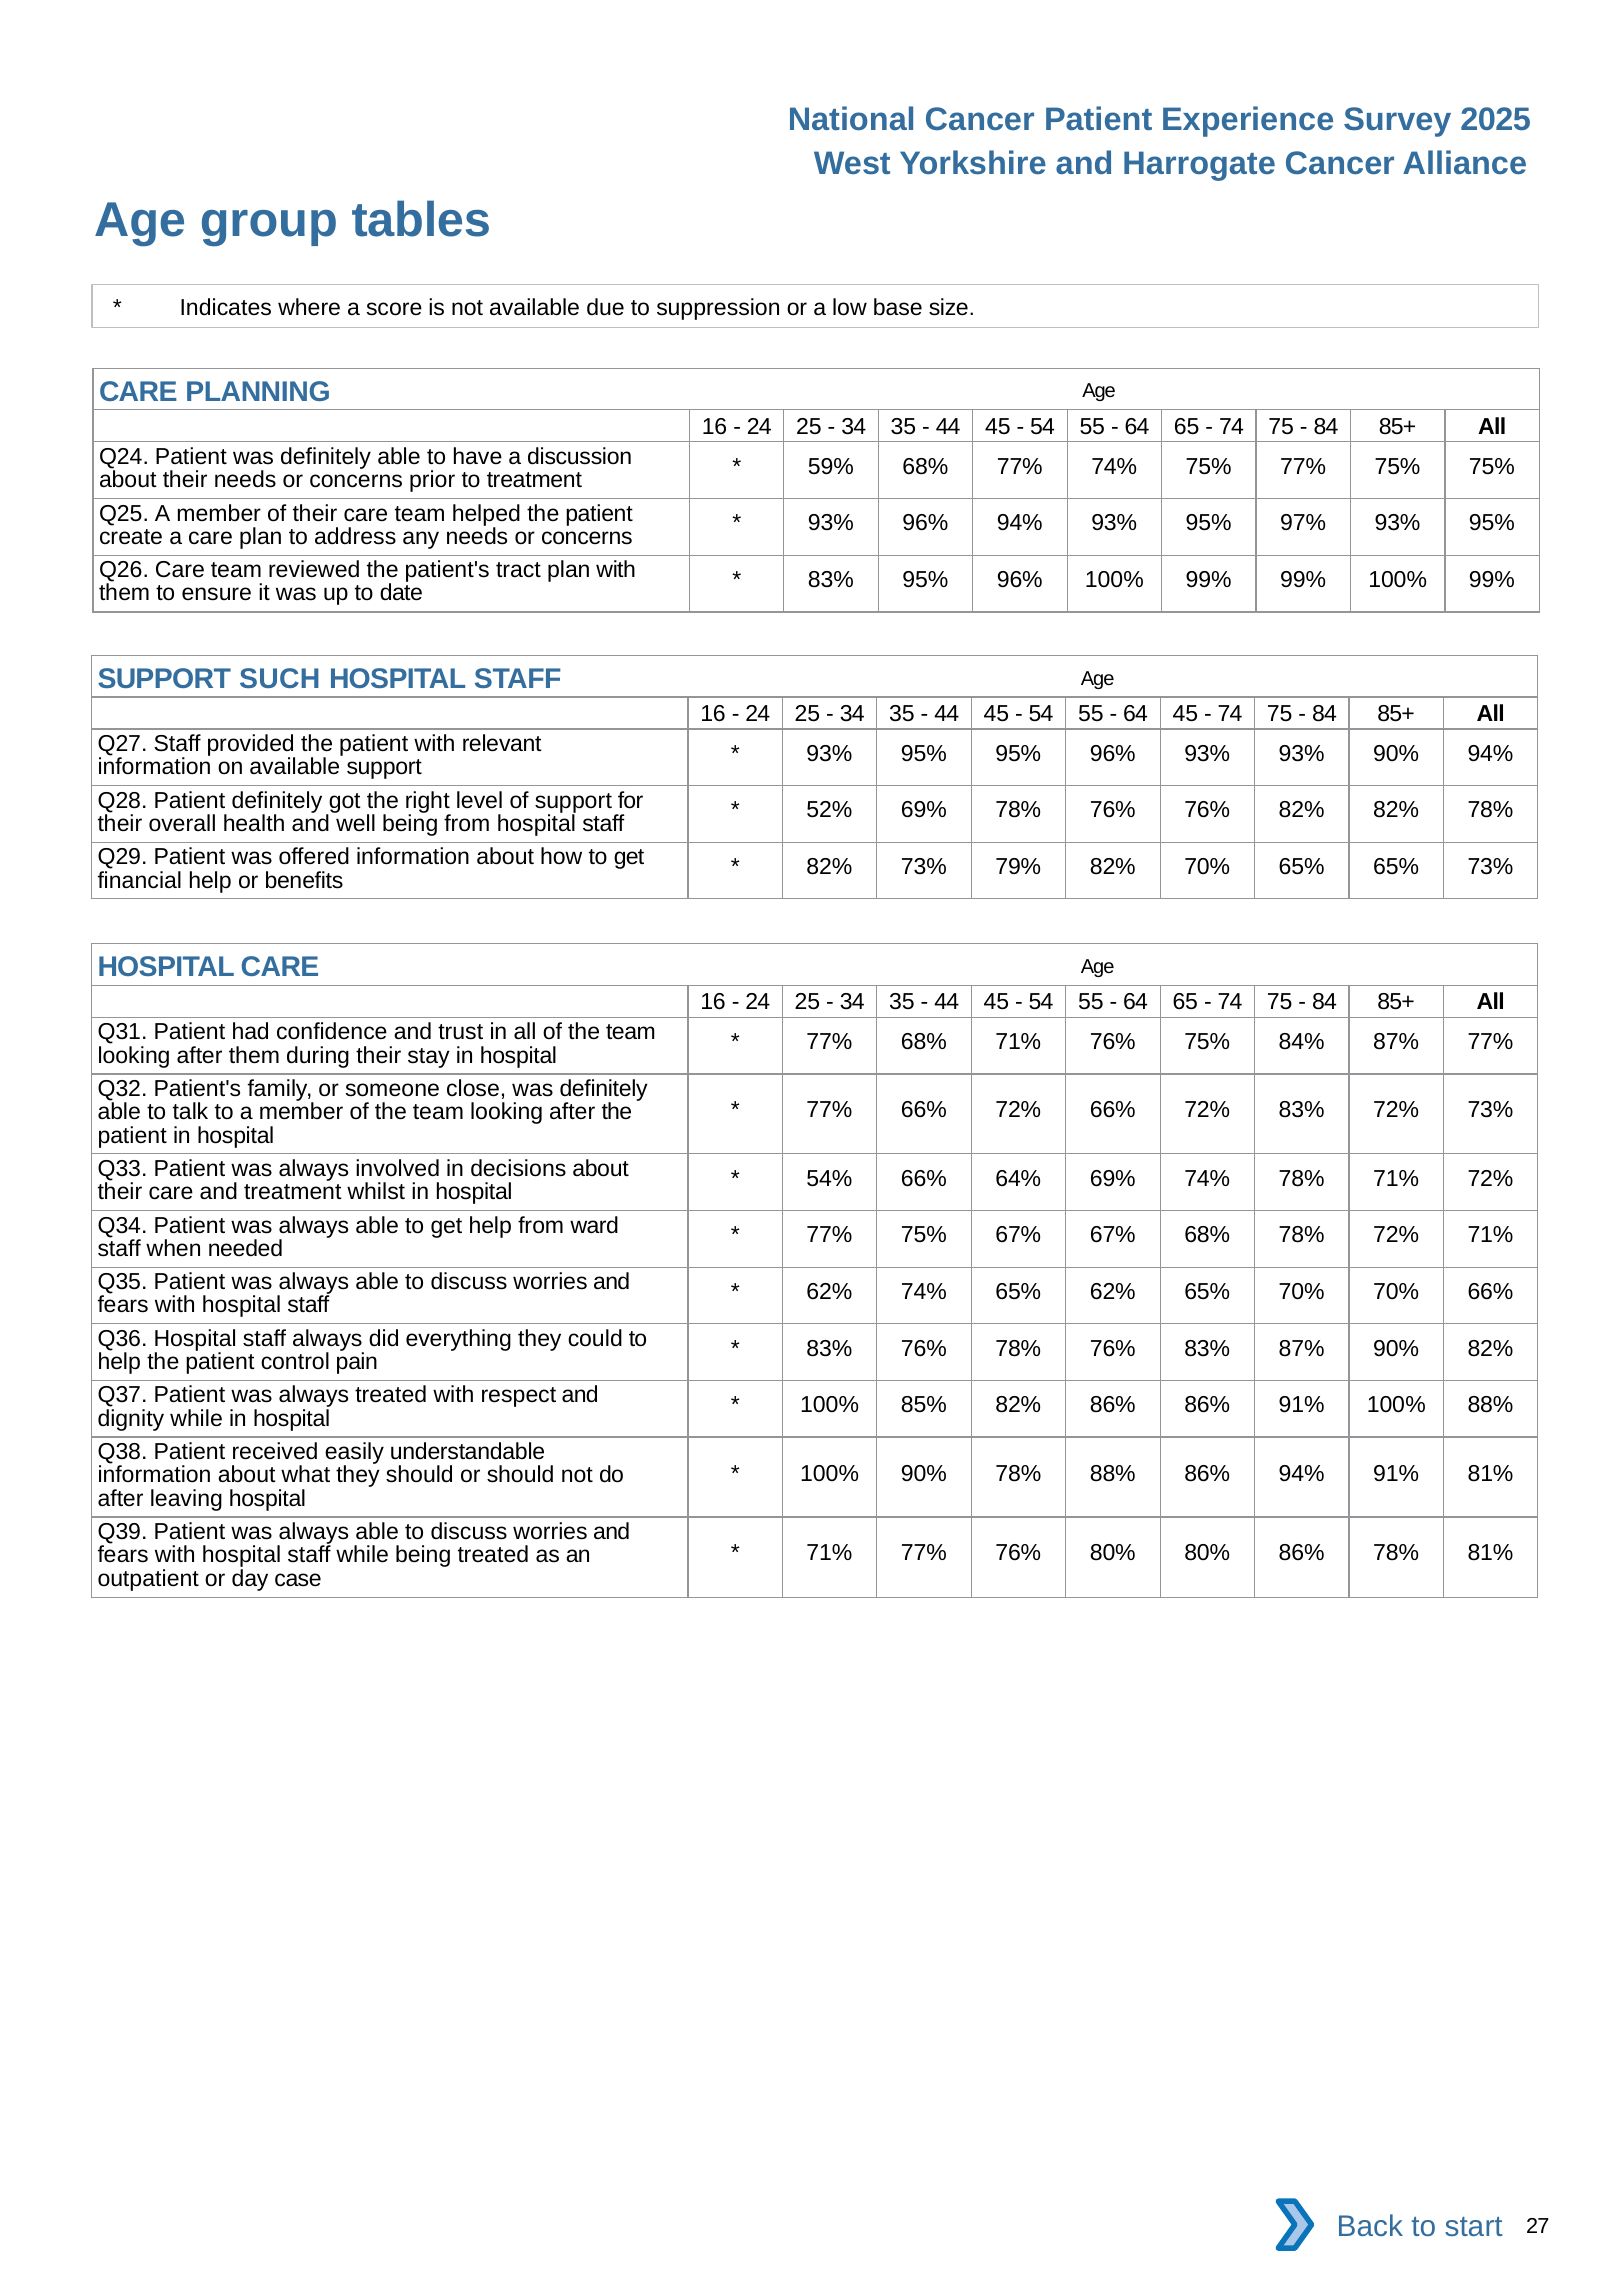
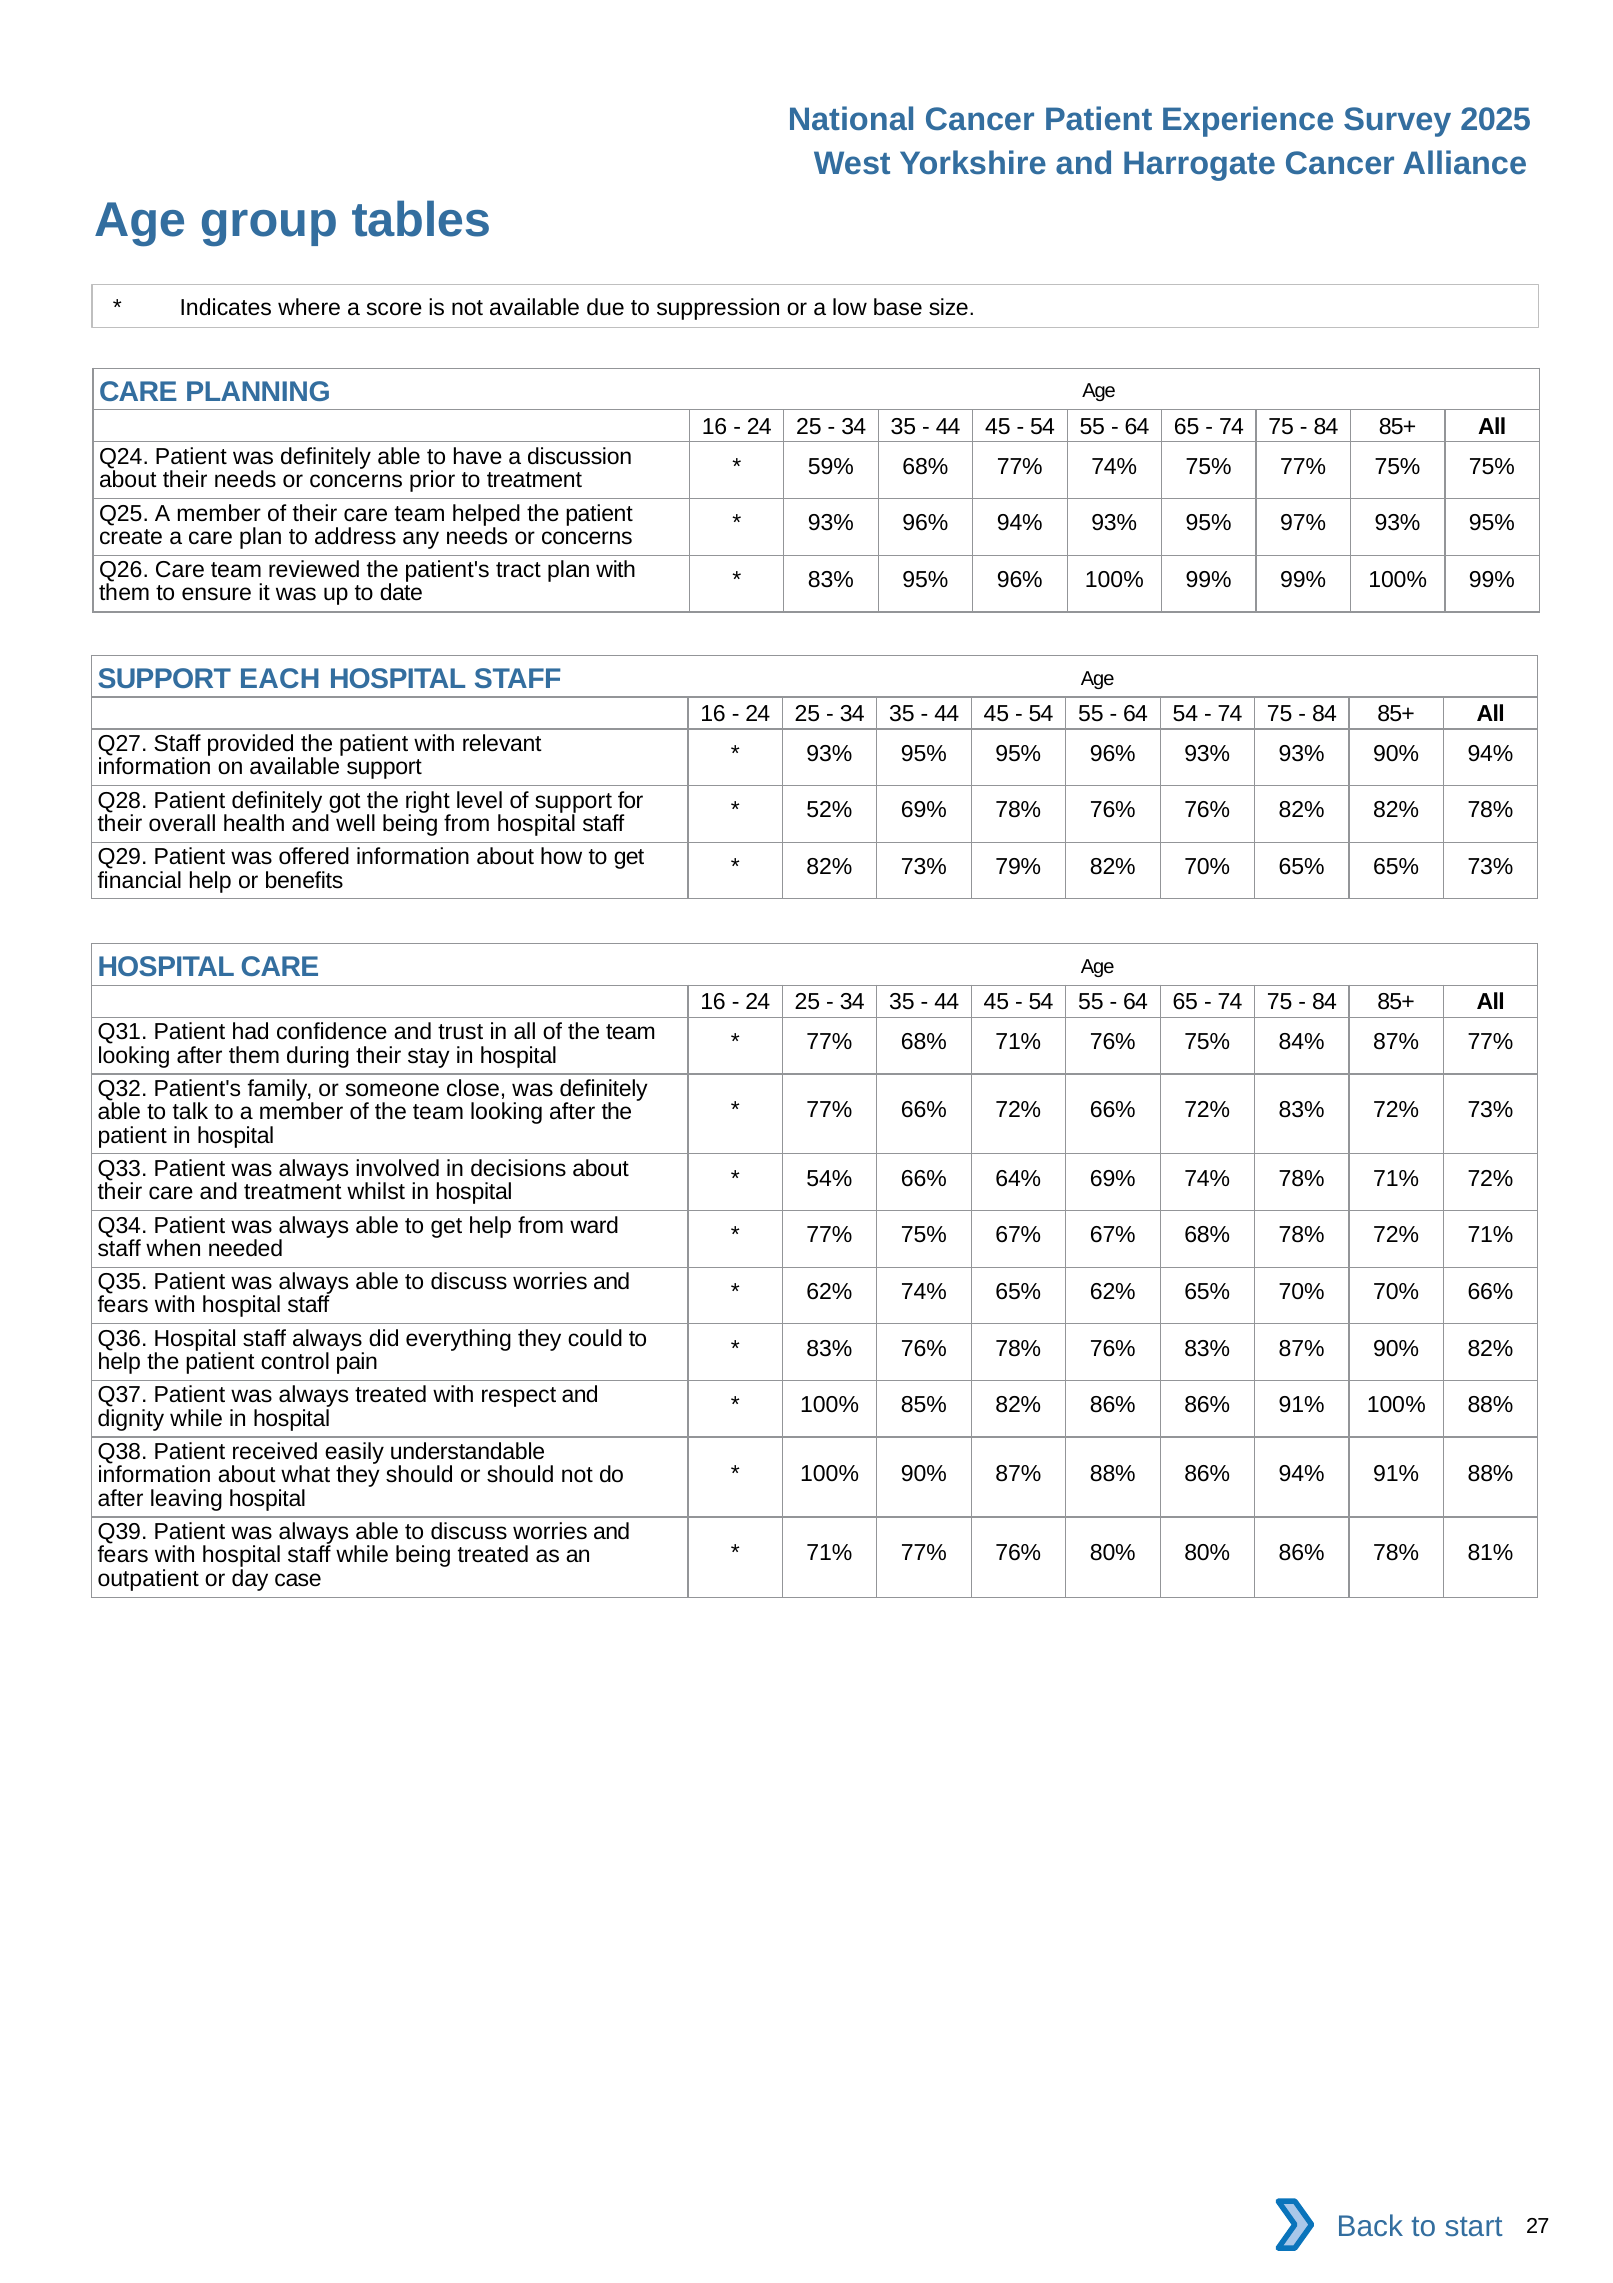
SUCH: SUCH -> EACH
64 45: 45 -> 54
90% 78%: 78% -> 87%
91% 81%: 81% -> 88%
